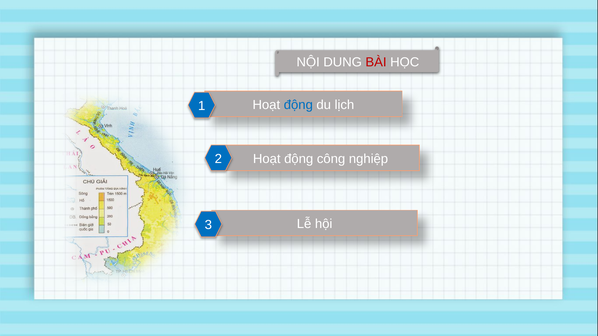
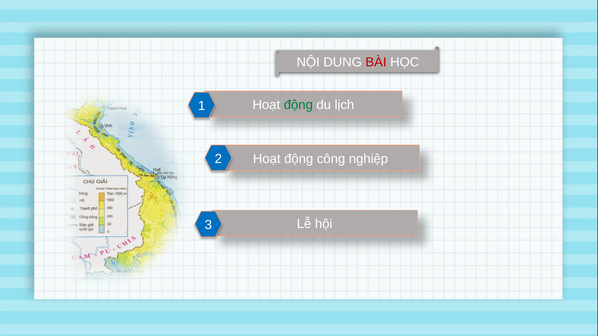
động at (298, 105) colour: blue -> green
